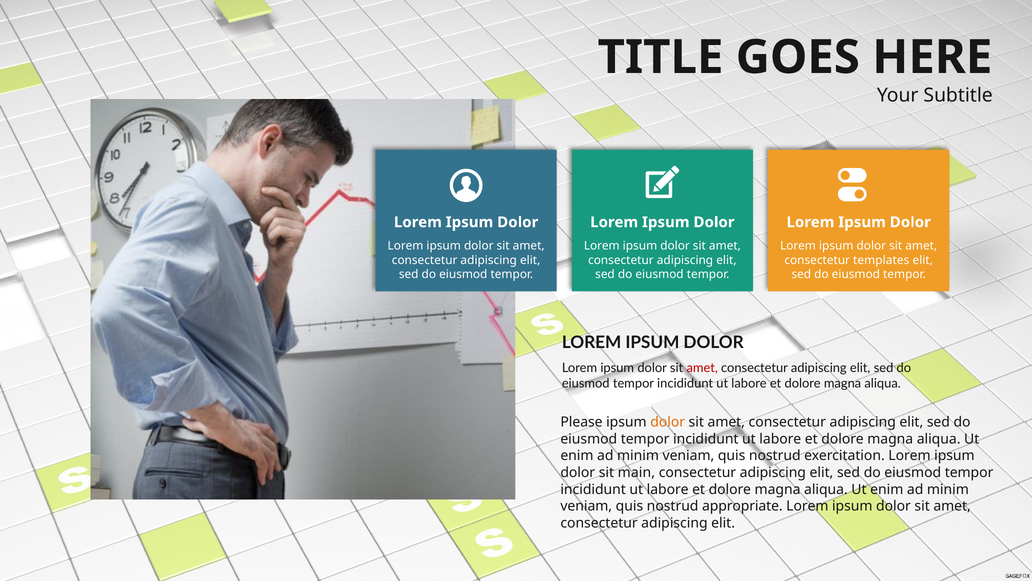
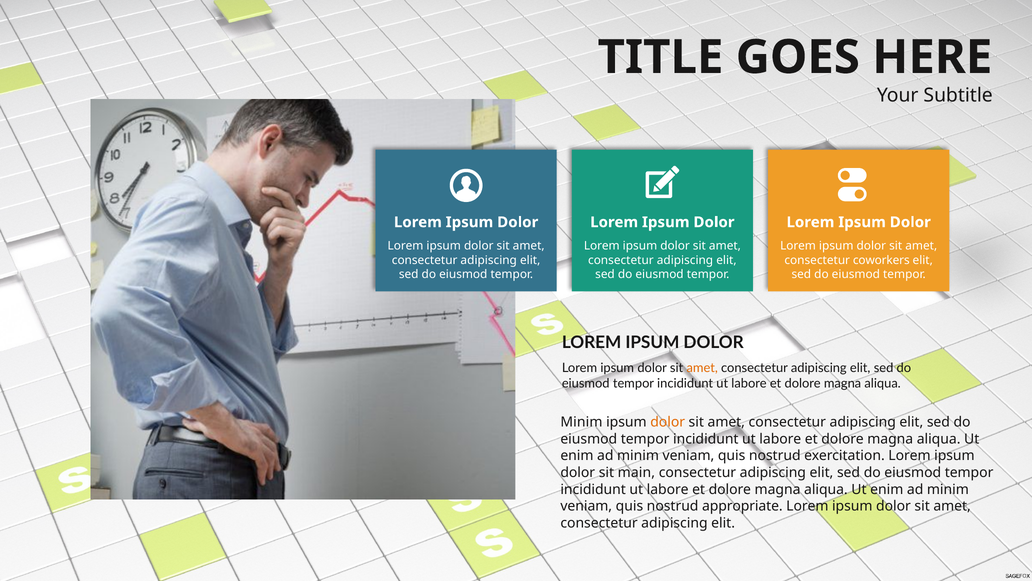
templates: templates -> coworkers
amet at (702, 368) colour: red -> orange
Please at (582, 422): Please -> Minim
